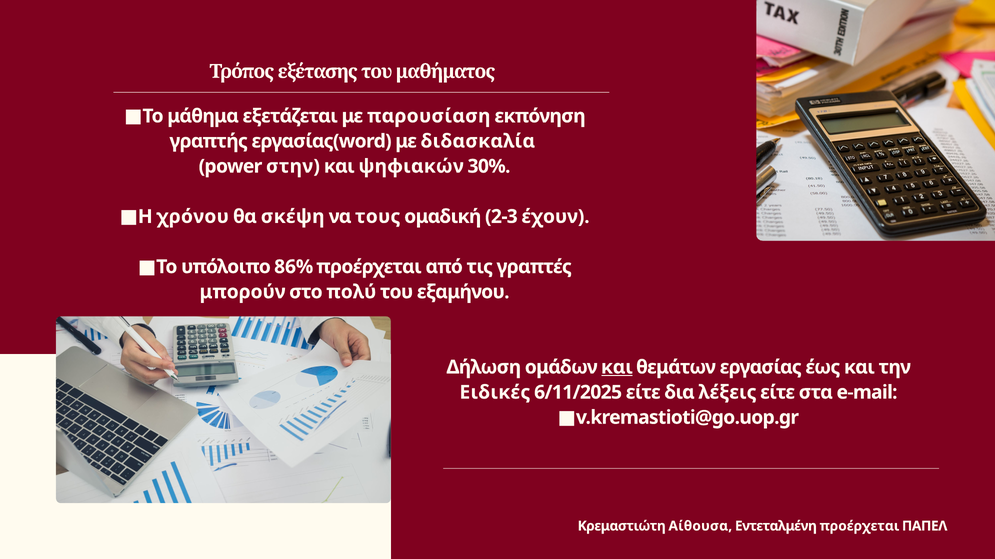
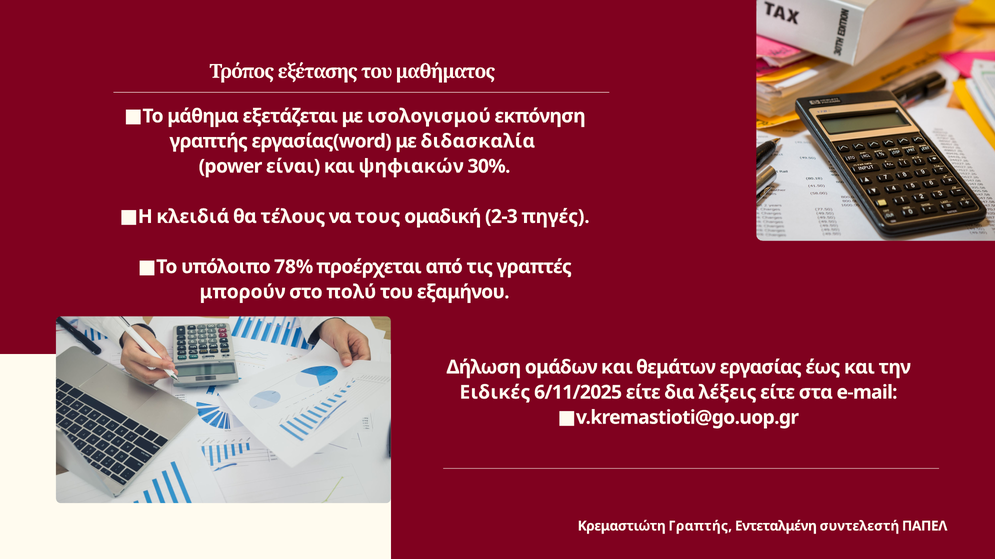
παρουσίαση: παρουσίαση -> ισολογισμού
στην: στην -> είναι
χρόνου: χρόνου -> κλειδιά
σκέψη: σκέψη -> τέλους
έχουν: έχουν -> πηγές
86%: 86% -> 78%
και at (617, 368) underline: present -> none
Κρεμαστιώτη Αίθουσα: Αίθουσα -> Γραπτής
Εντεταλμένη προέρχεται: προέρχεται -> συντελεστή
